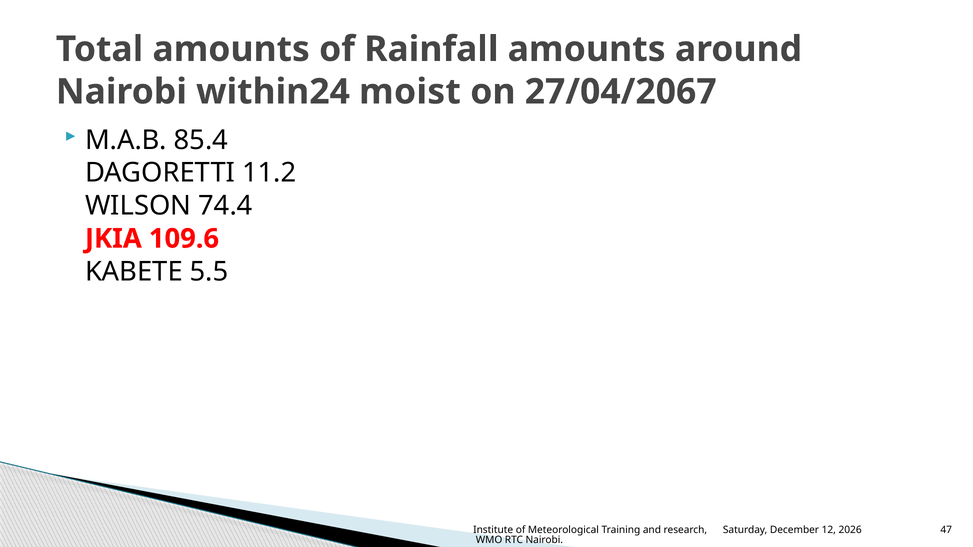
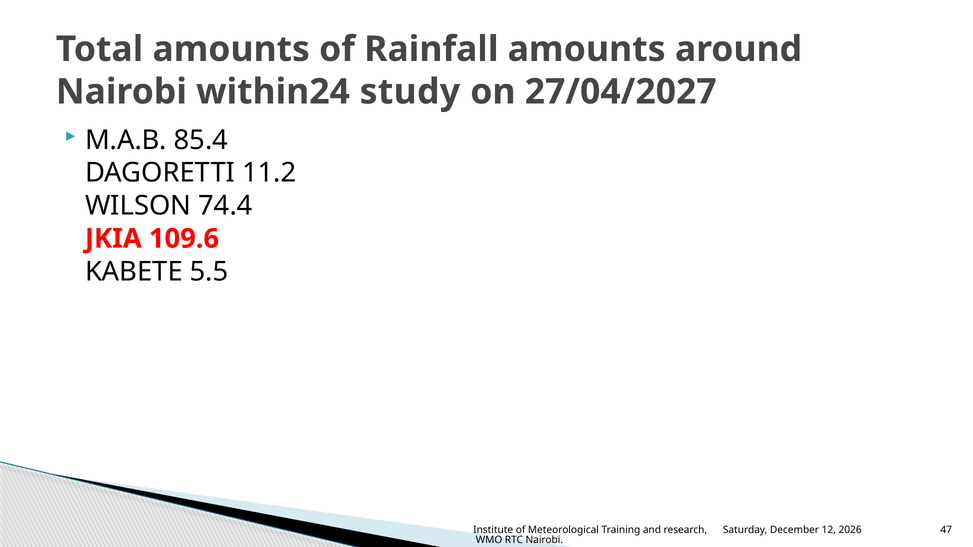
moist: moist -> study
27/04/2067: 27/04/2067 -> 27/04/2027
